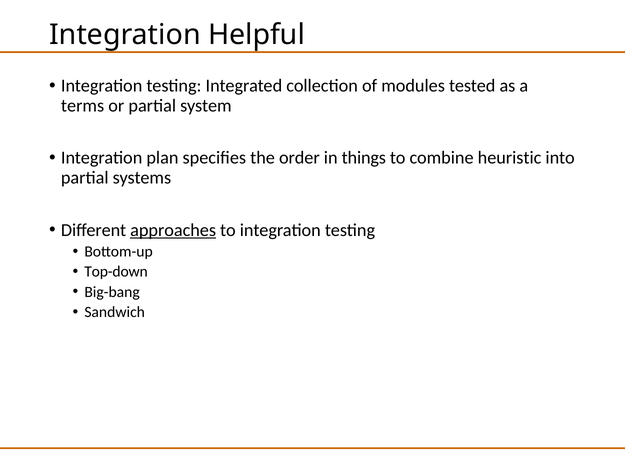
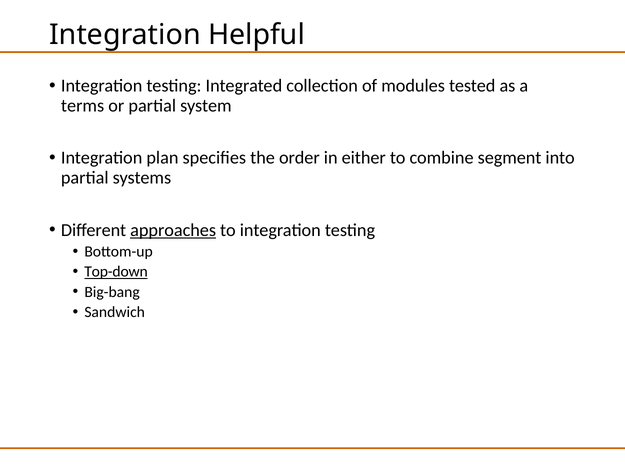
things: things -> either
heuristic: heuristic -> segment
Top-down underline: none -> present
